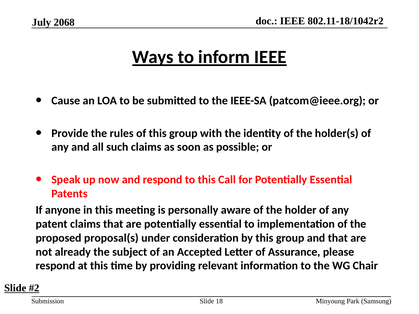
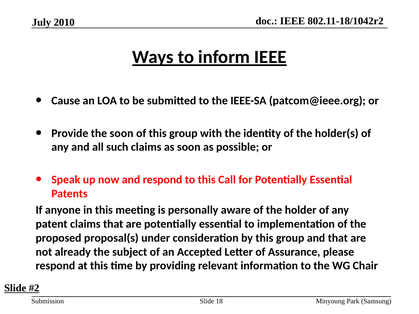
2068: 2068 -> 2010
the rules: rules -> soon
